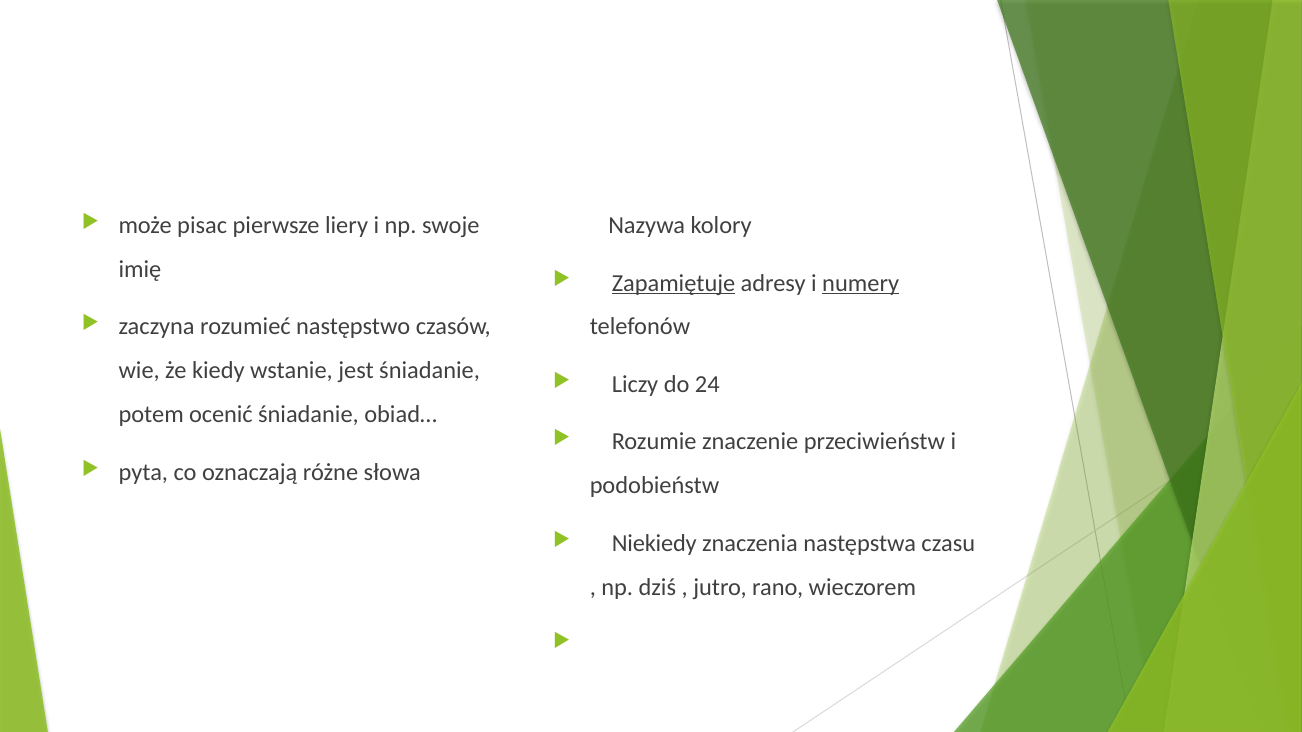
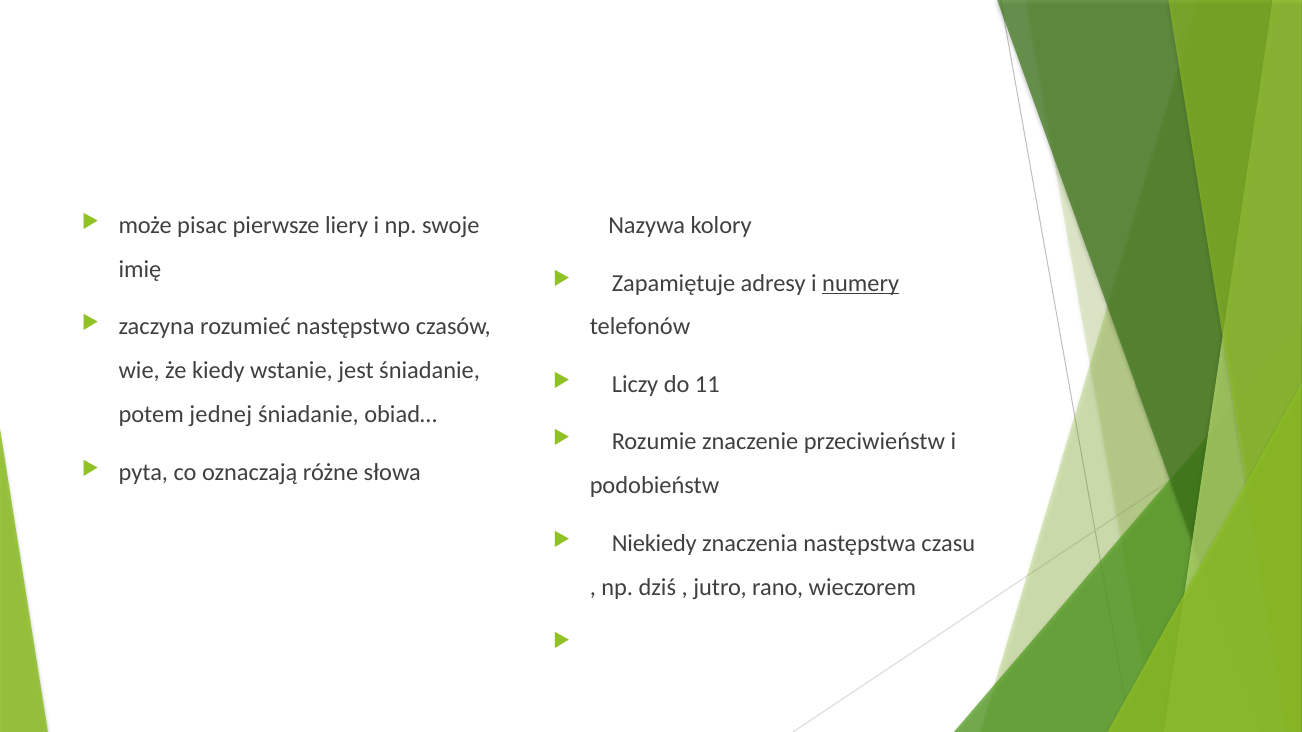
Zapamiętuje underline: present -> none
24: 24 -> 11
ocenić: ocenić -> jednej
